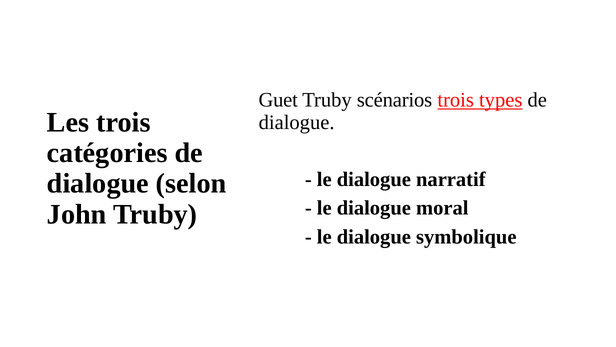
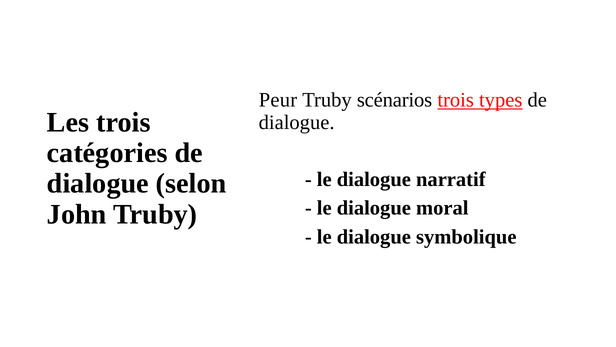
Guet: Guet -> Peur
